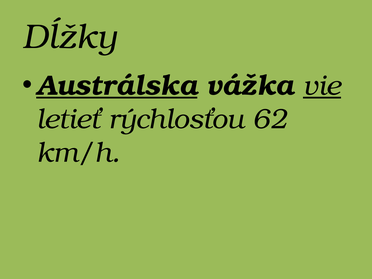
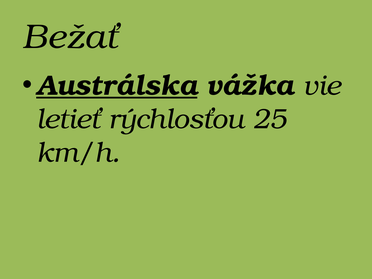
Dĺžky: Dĺžky -> Bežať
vie underline: present -> none
62: 62 -> 25
